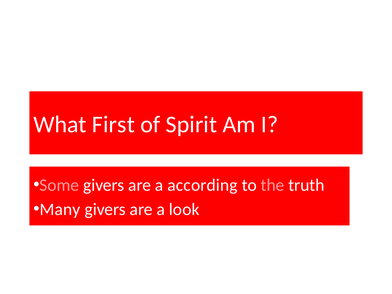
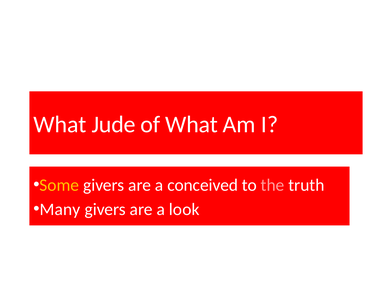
First: First -> Jude
of Spirit: Spirit -> What
Some colour: pink -> yellow
according: according -> conceived
